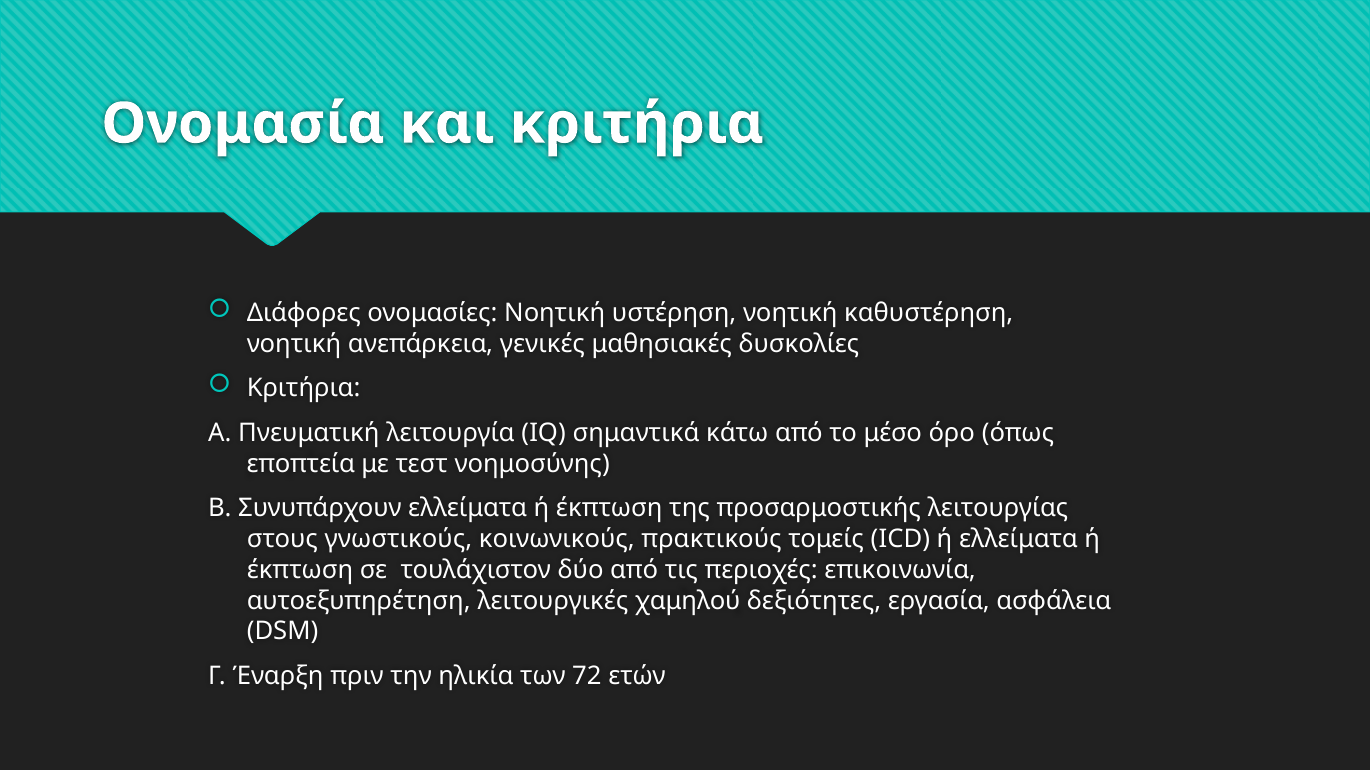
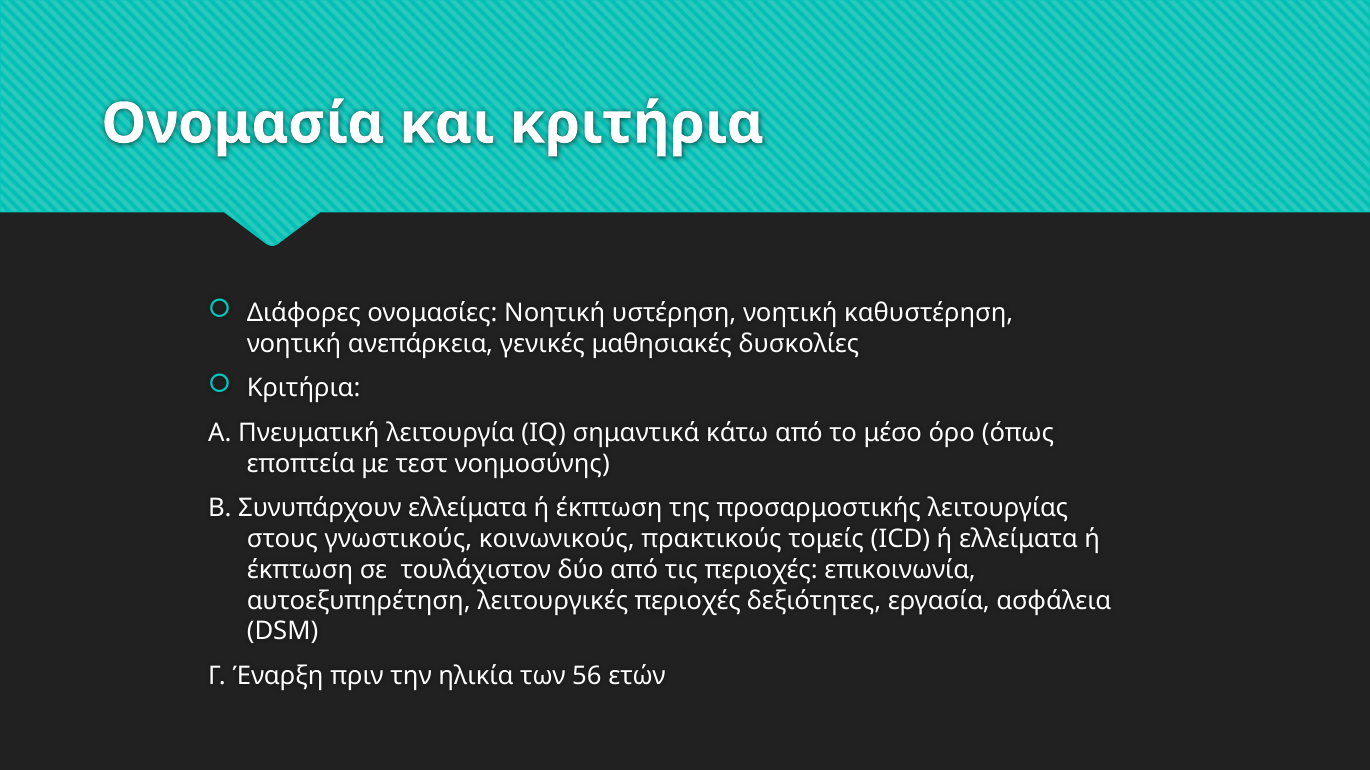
λειτουργικές χαμηλού: χαμηλού -> περιοχές
72: 72 -> 56
